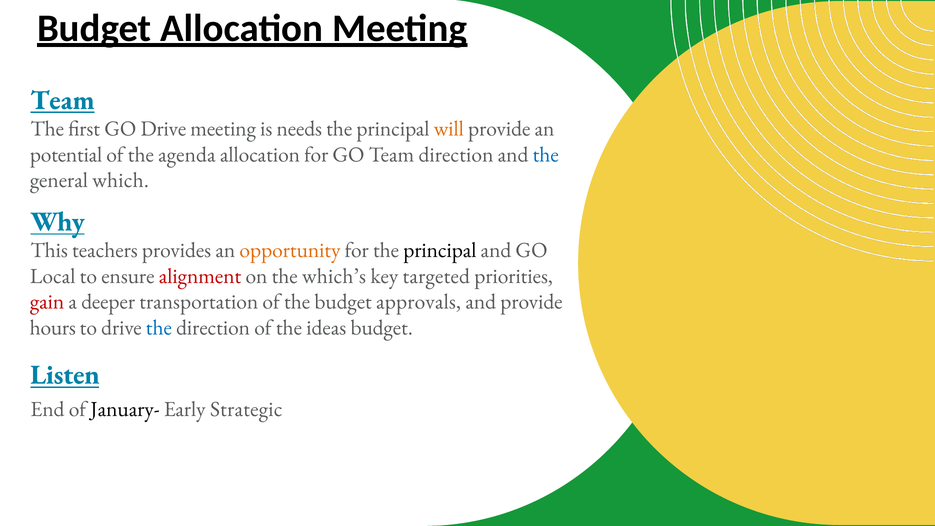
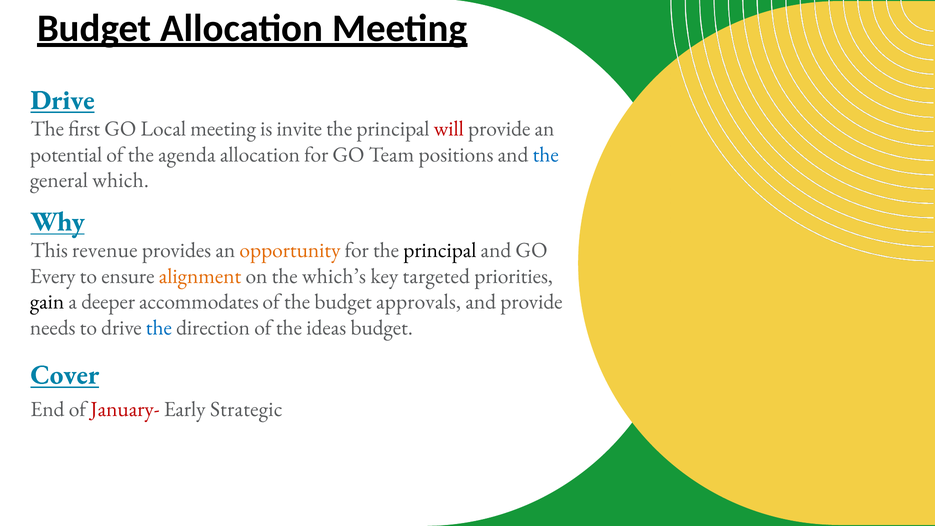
Team at (62, 100): Team -> Drive
GO Drive: Drive -> Local
needs: needs -> invite
will colour: orange -> red
Team direction: direction -> positions
teachers: teachers -> revenue
Local: Local -> Every
alignment colour: red -> orange
gain colour: red -> black
transportation: transportation -> accommodates
hours: hours -> needs
Listen: Listen -> Cover
January- colour: black -> red
